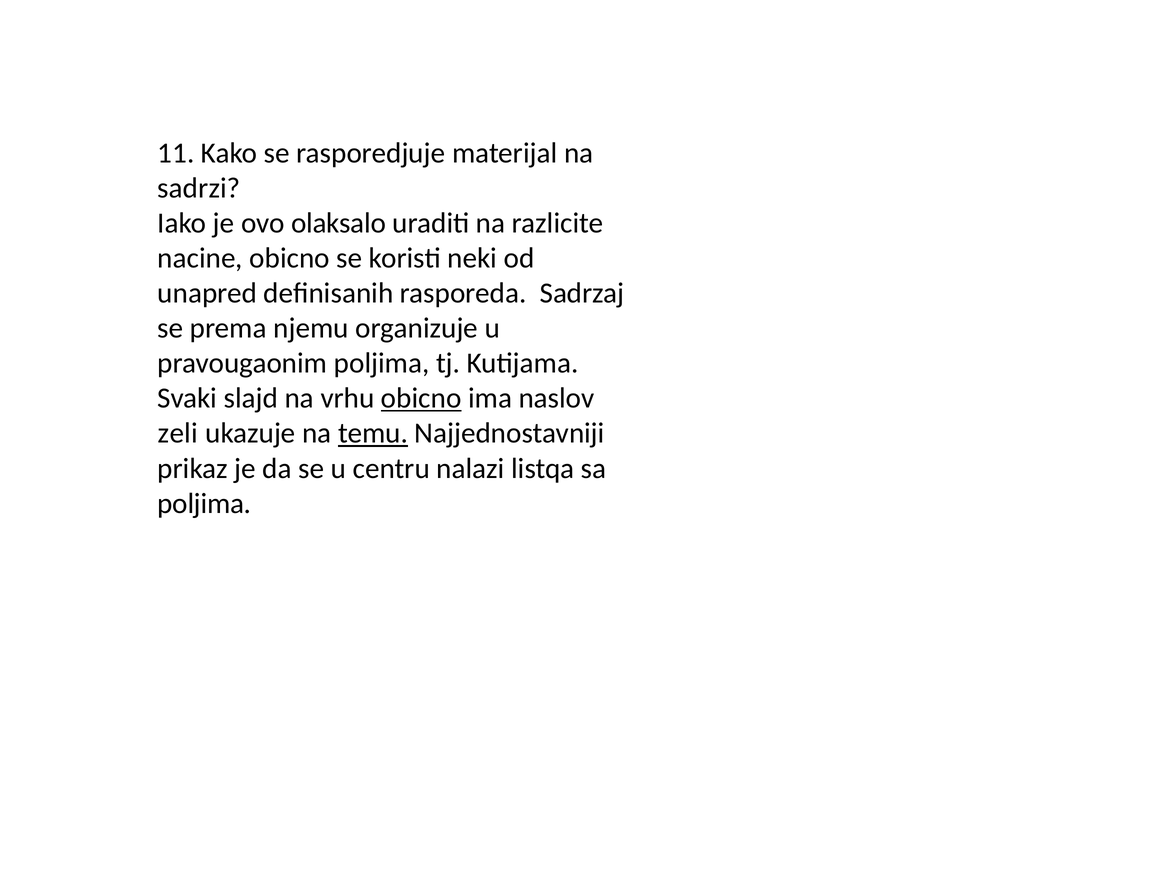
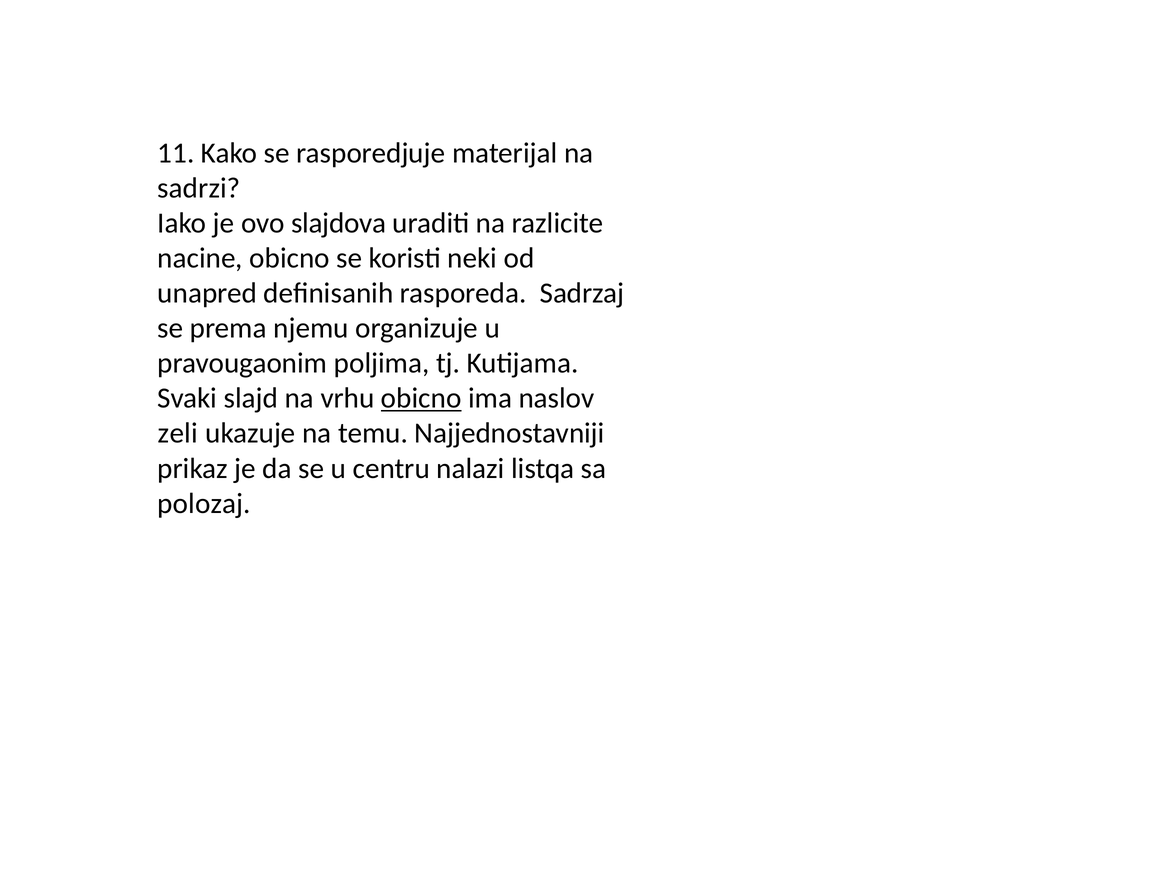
olaksalo: olaksalo -> slajdova
temu underline: present -> none
poljima at (204, 503): poljima -> polozaj
